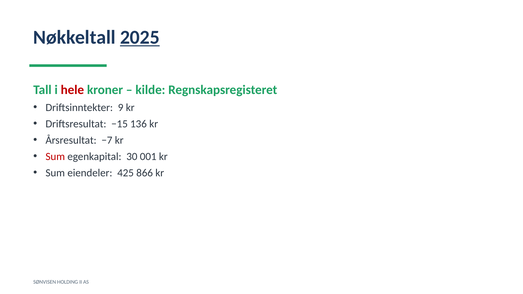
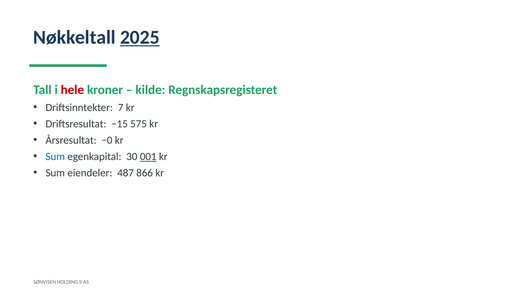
9: 9 -> 7
136: 136 -> 575
−7: −7 -> −0
Sum at (55, 157) colour: red -> blue
001 underline: none -> present
425: 425 -> 487
